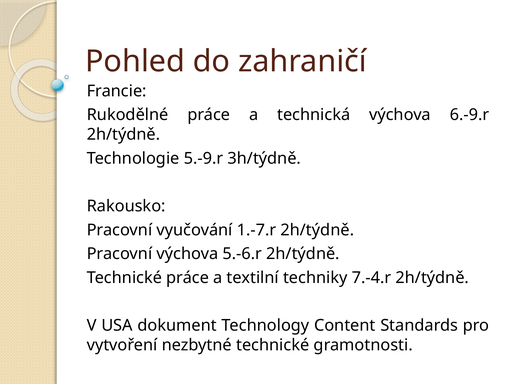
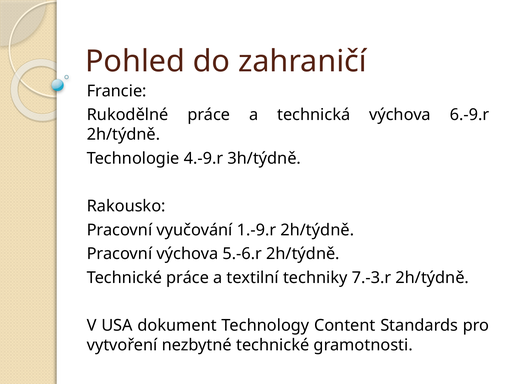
5.-9.r: 5.-9.r -> 4.-9.r
1.-7.r: 1.-7.r -> 1.-9.r
7.-4.r: 7.-4.r -> 7.-3.r
